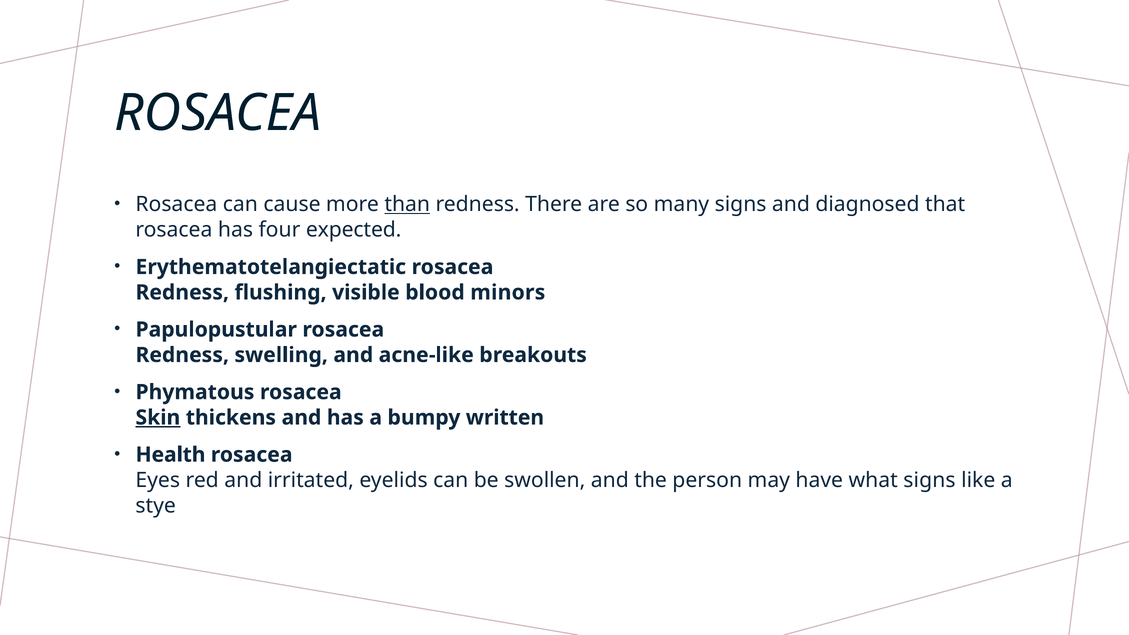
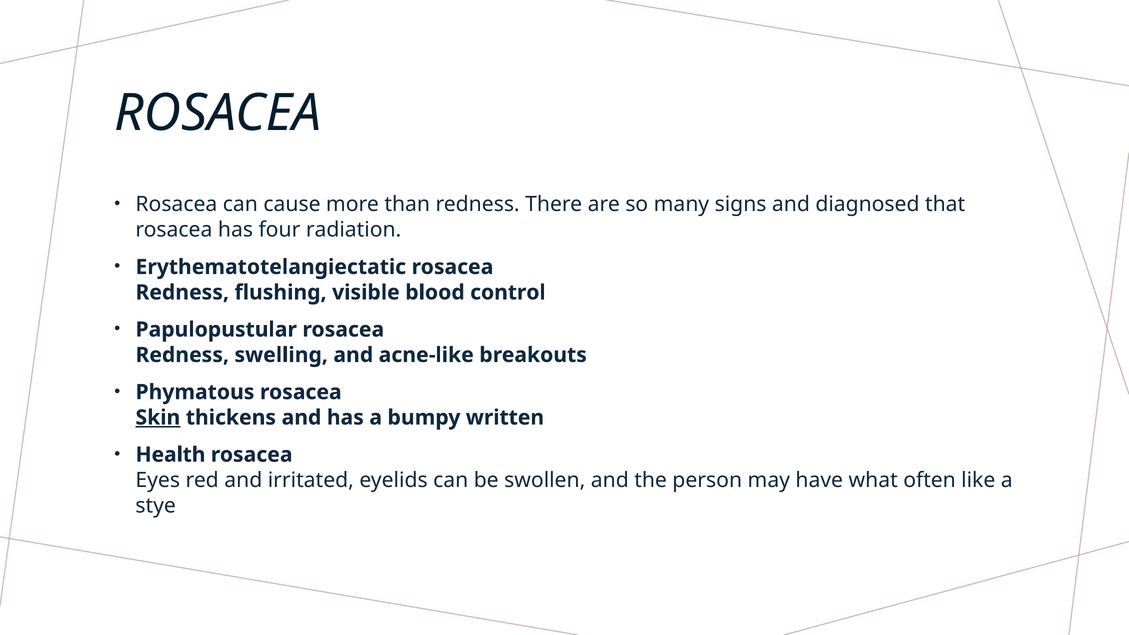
than underline: present -> none
expected: expected -> radiation
minors: minors -> control
what signs: signs -> often
